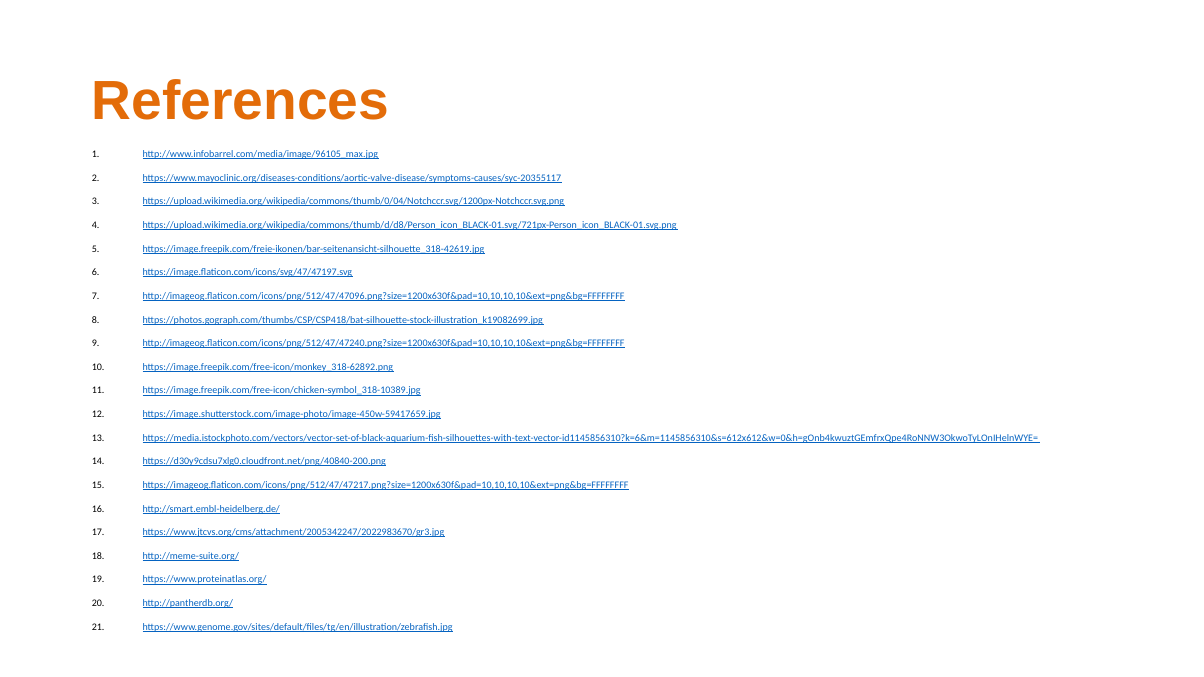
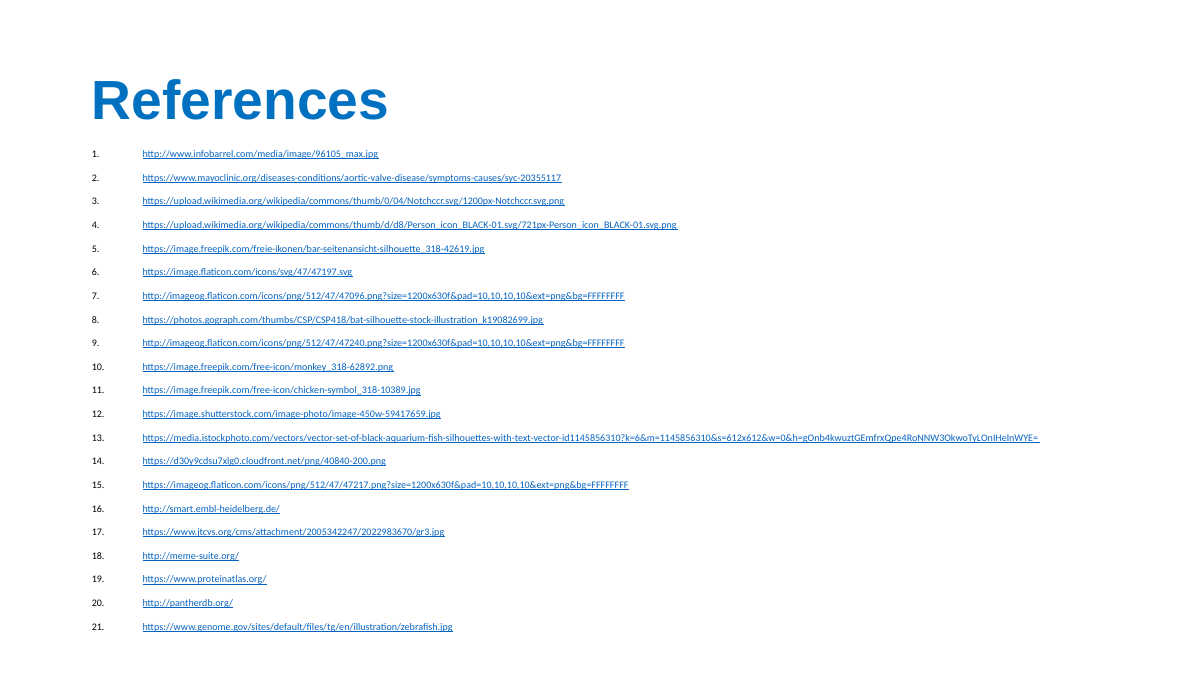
References colour: orange -> blue
